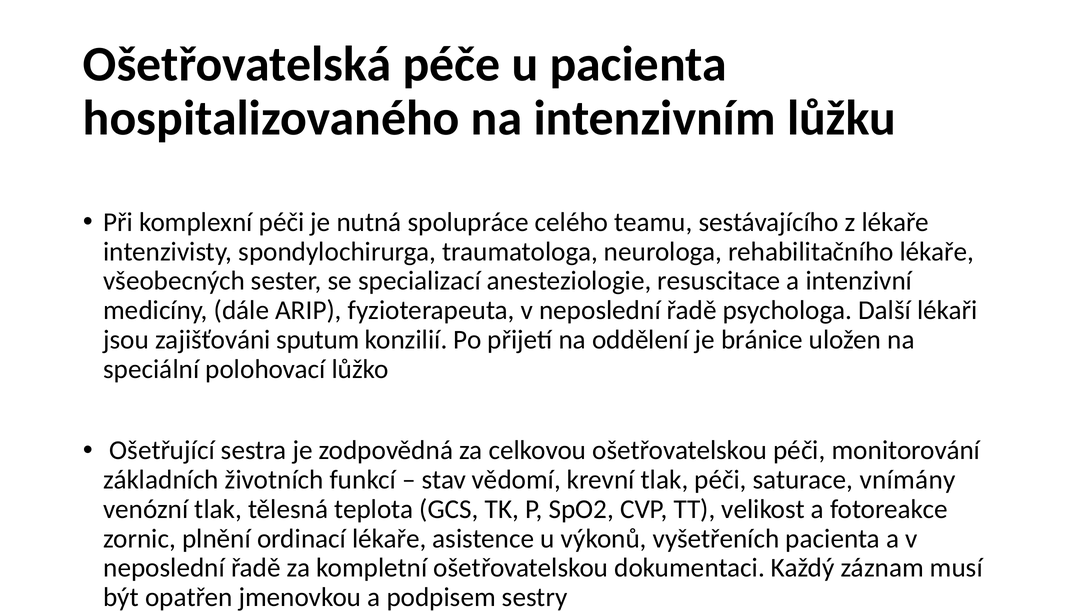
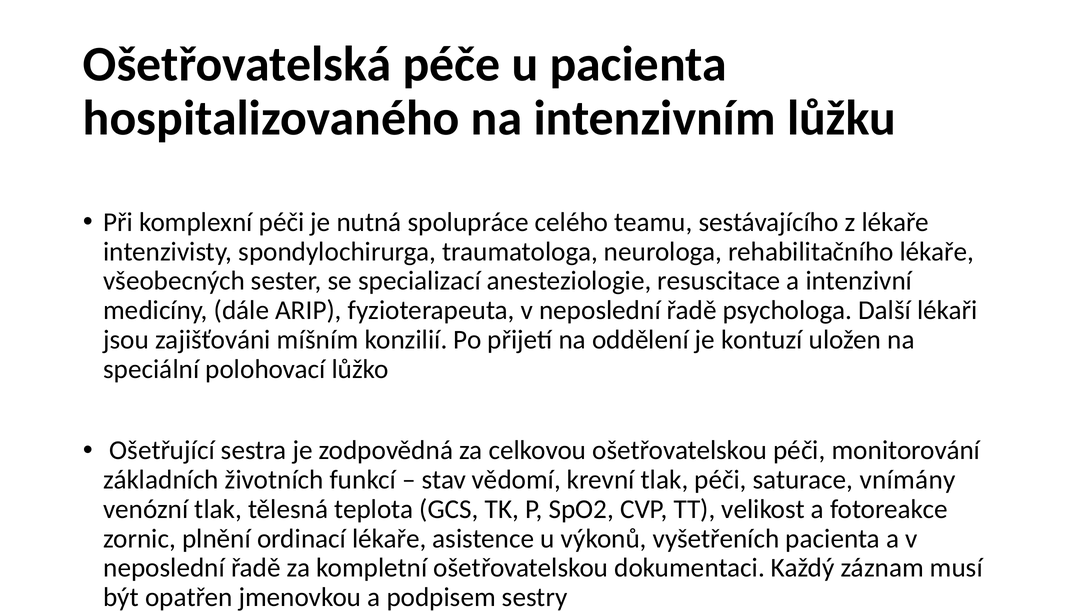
sputum: sputum -> míšním
bránice: bránice -> kontuzí
